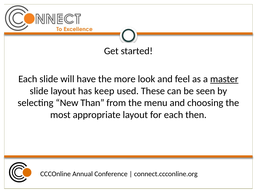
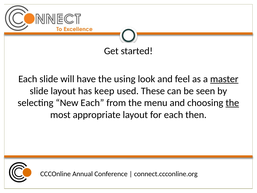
more: more -> using
New Than: Than -> Each
the at (232, 103) underline: none -> present
